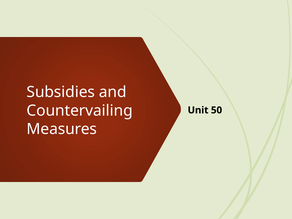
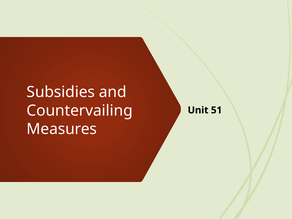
50: 50 -> 51
